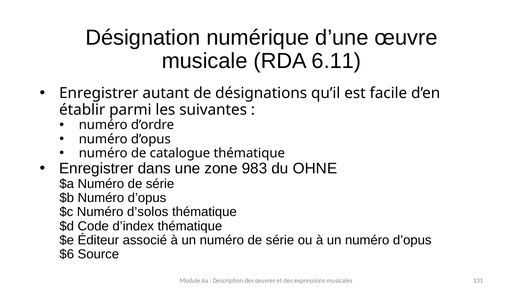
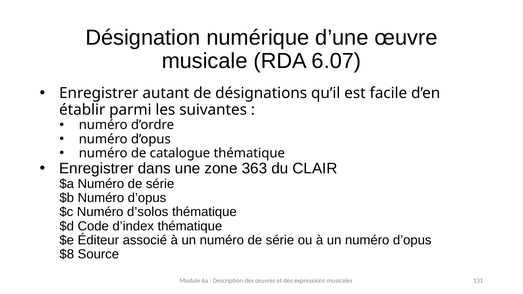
6.11: 6.11 -> 6.07
983: 983 -> 363
OHNE: OHNE -> CLAIR
$6: $6 -> $8
